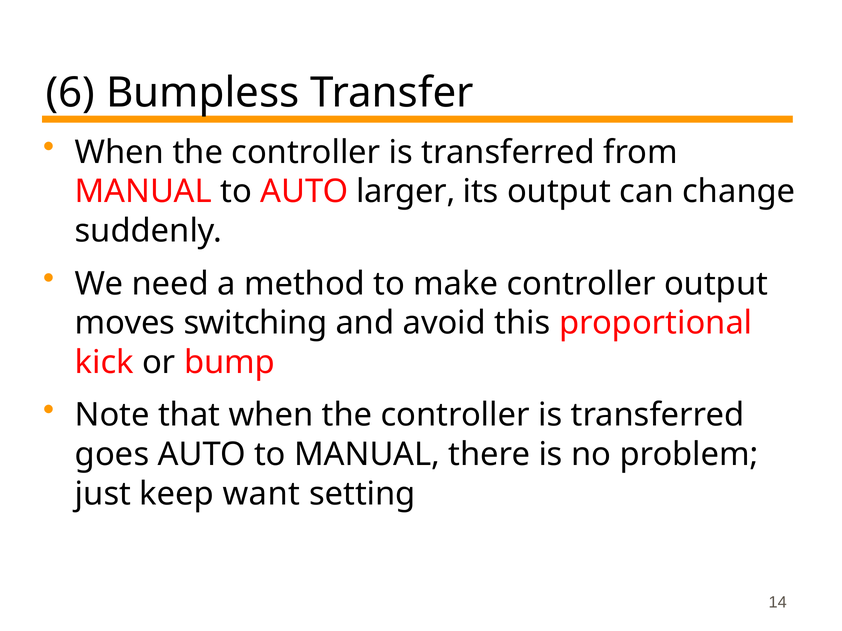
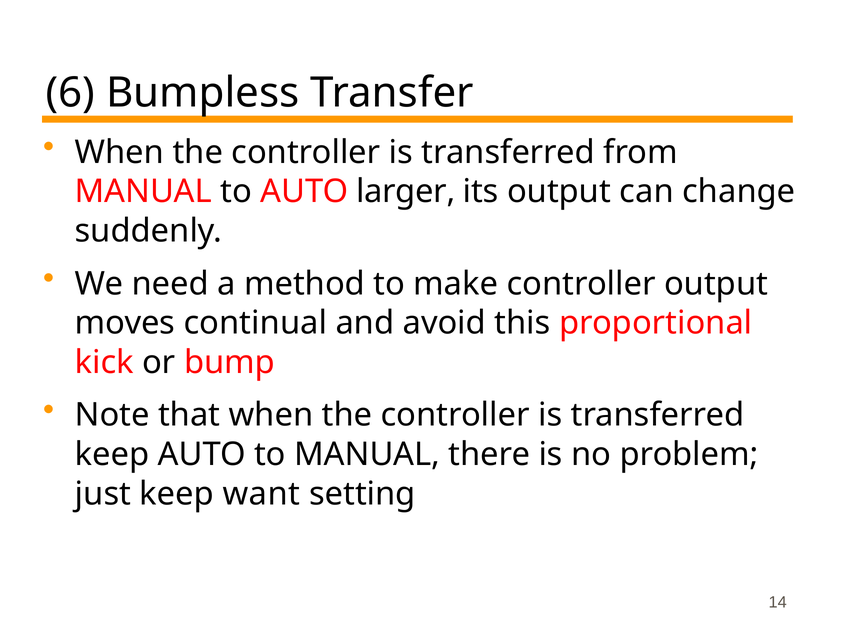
switching: switching -> continual
goes at (112, 455): goes -> keep
